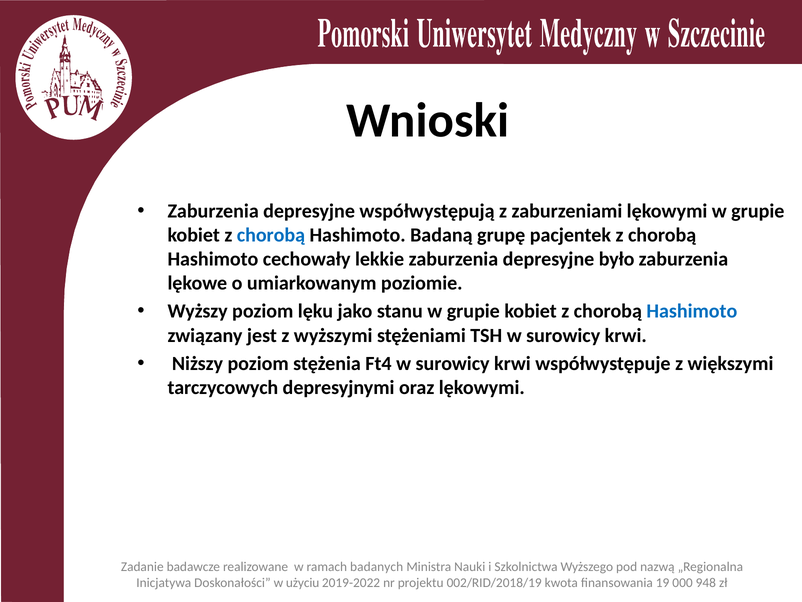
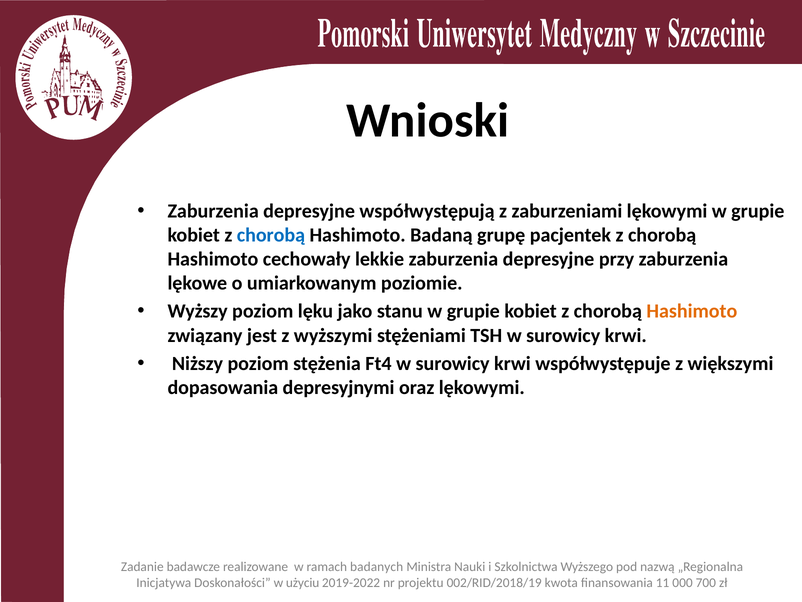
było: było -> przy
Hashimoto at (692, 311) colour: blue -> orange
tarczycowych: tarczycowych -> dopasowania
19: 19 -> 11
948: 948 -> 700
